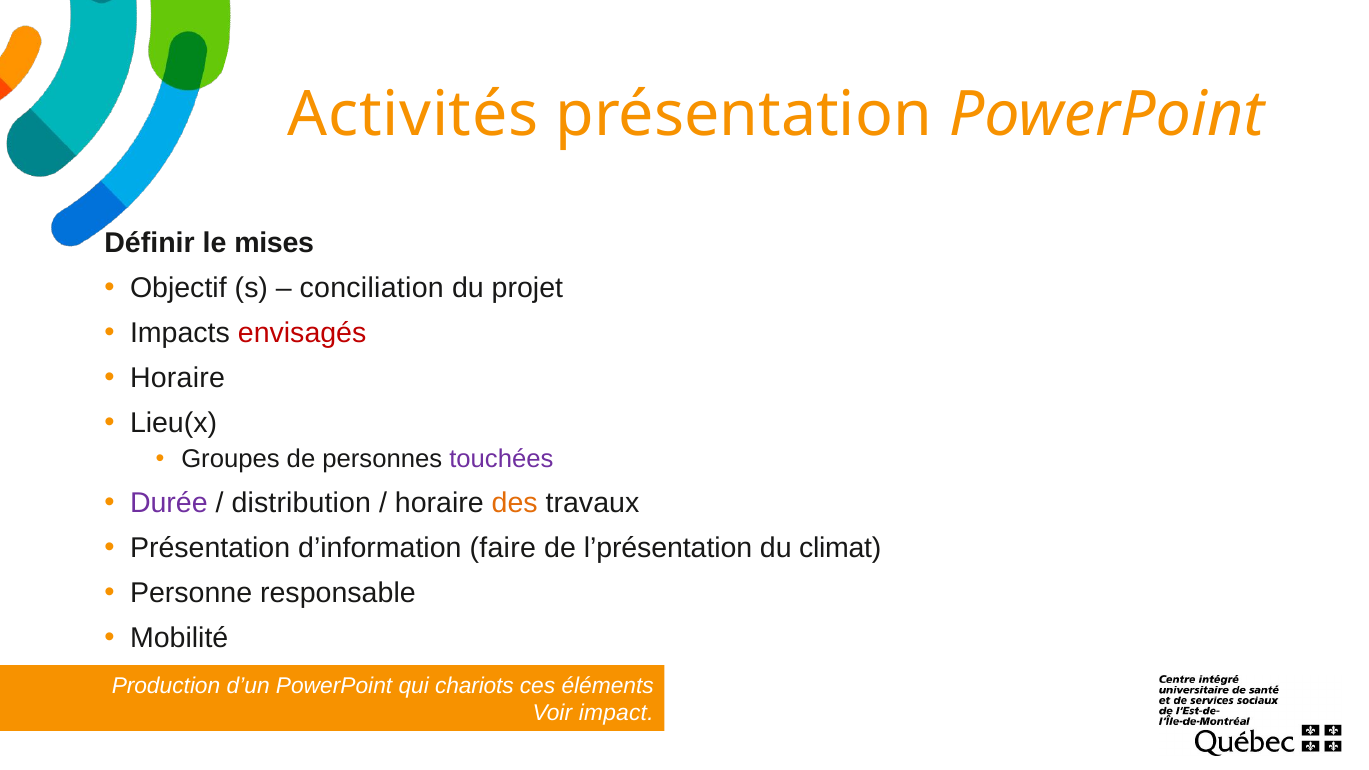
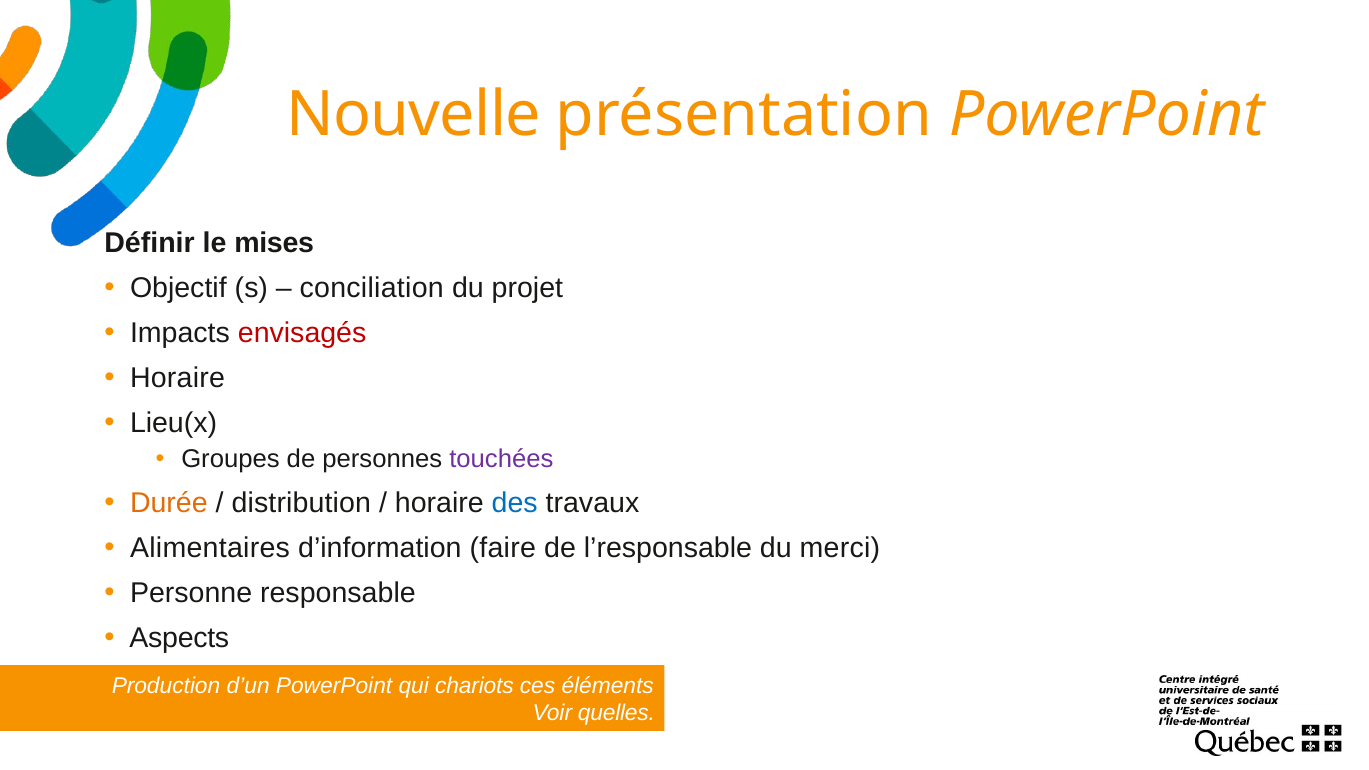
Activités: Activités -> Nouvelle
Durée colour: purple -> orange
des colour: orange -> blue
Présentation at (210, 548): Présentation -> Alimentaires
l’présentation: l’présentation -> l’responsable
climat: climat -> merci
Mobilité: Mobilité -> Aspects
impact: impact -> quelles
